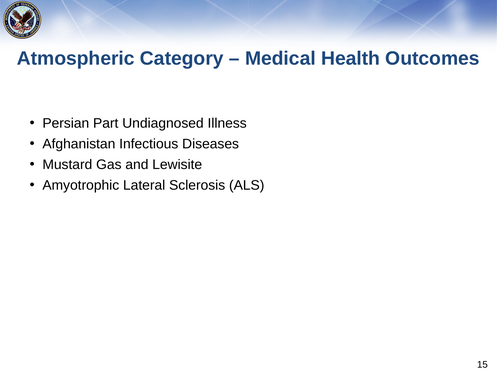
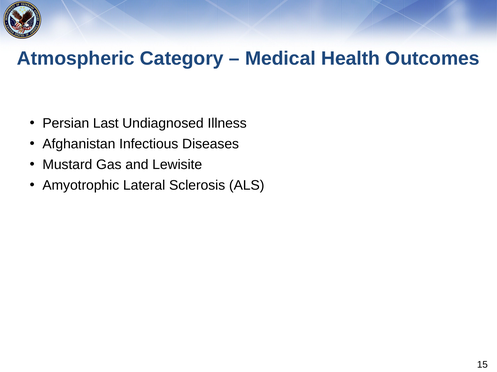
Part: Part -> Last
